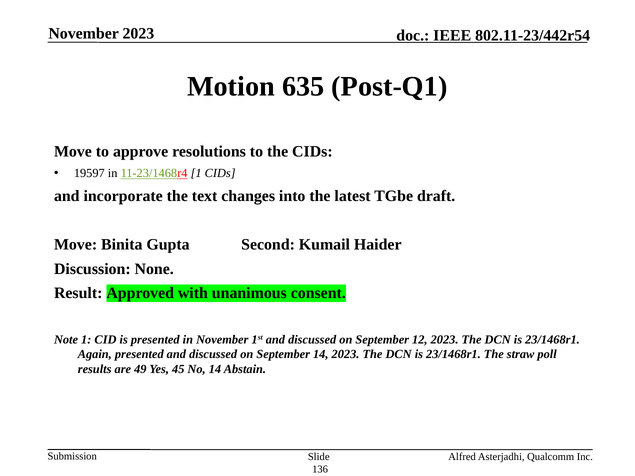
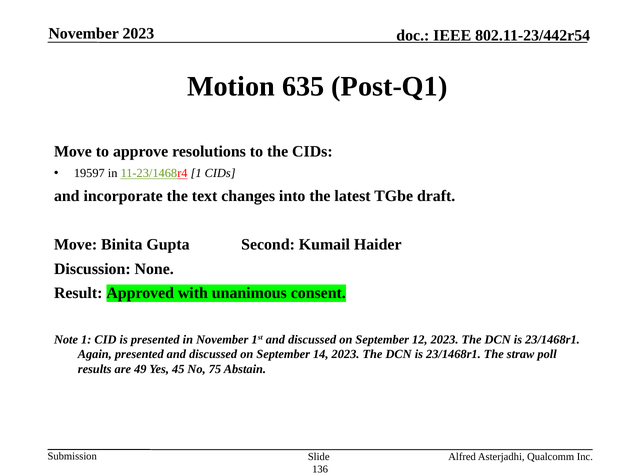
No 14: 14 -> 75
